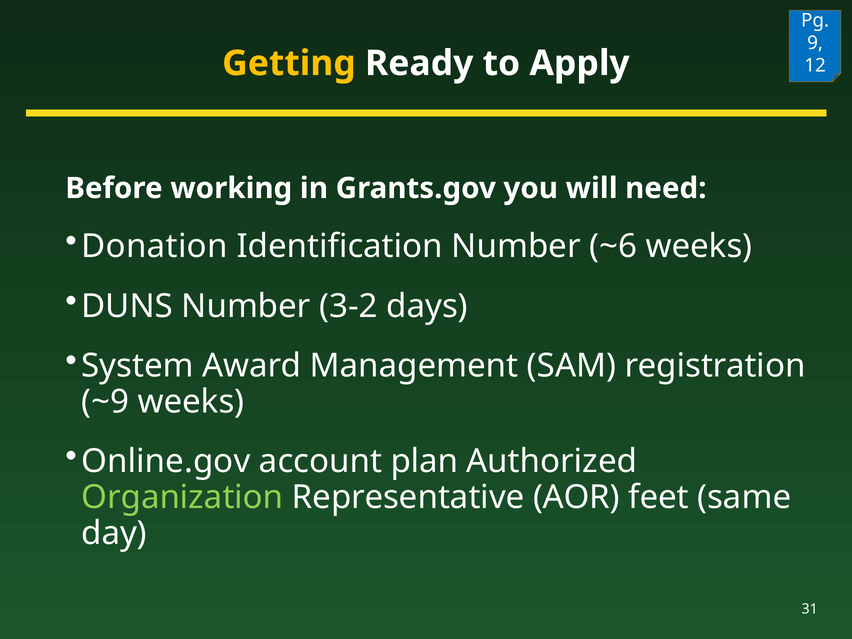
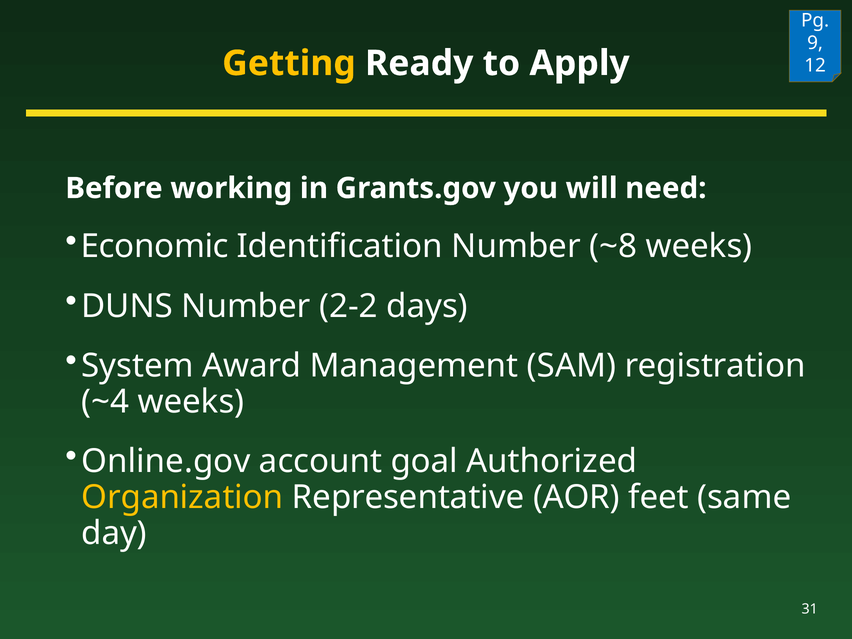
Donation: Donation -> Economic
~6: ~6 -> ~8
3-2: 3-2 -> 2-2
~9: ~9 -> ~4
plan: plan -> goal
Organization colour: light green -> yellow
